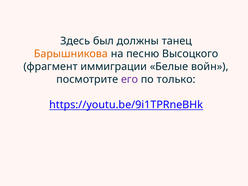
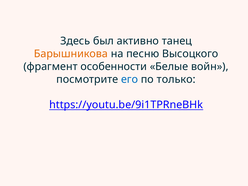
должны: должны -> активно
иммиграции: иммиграции -> особенности
его colour: purple -> blue
